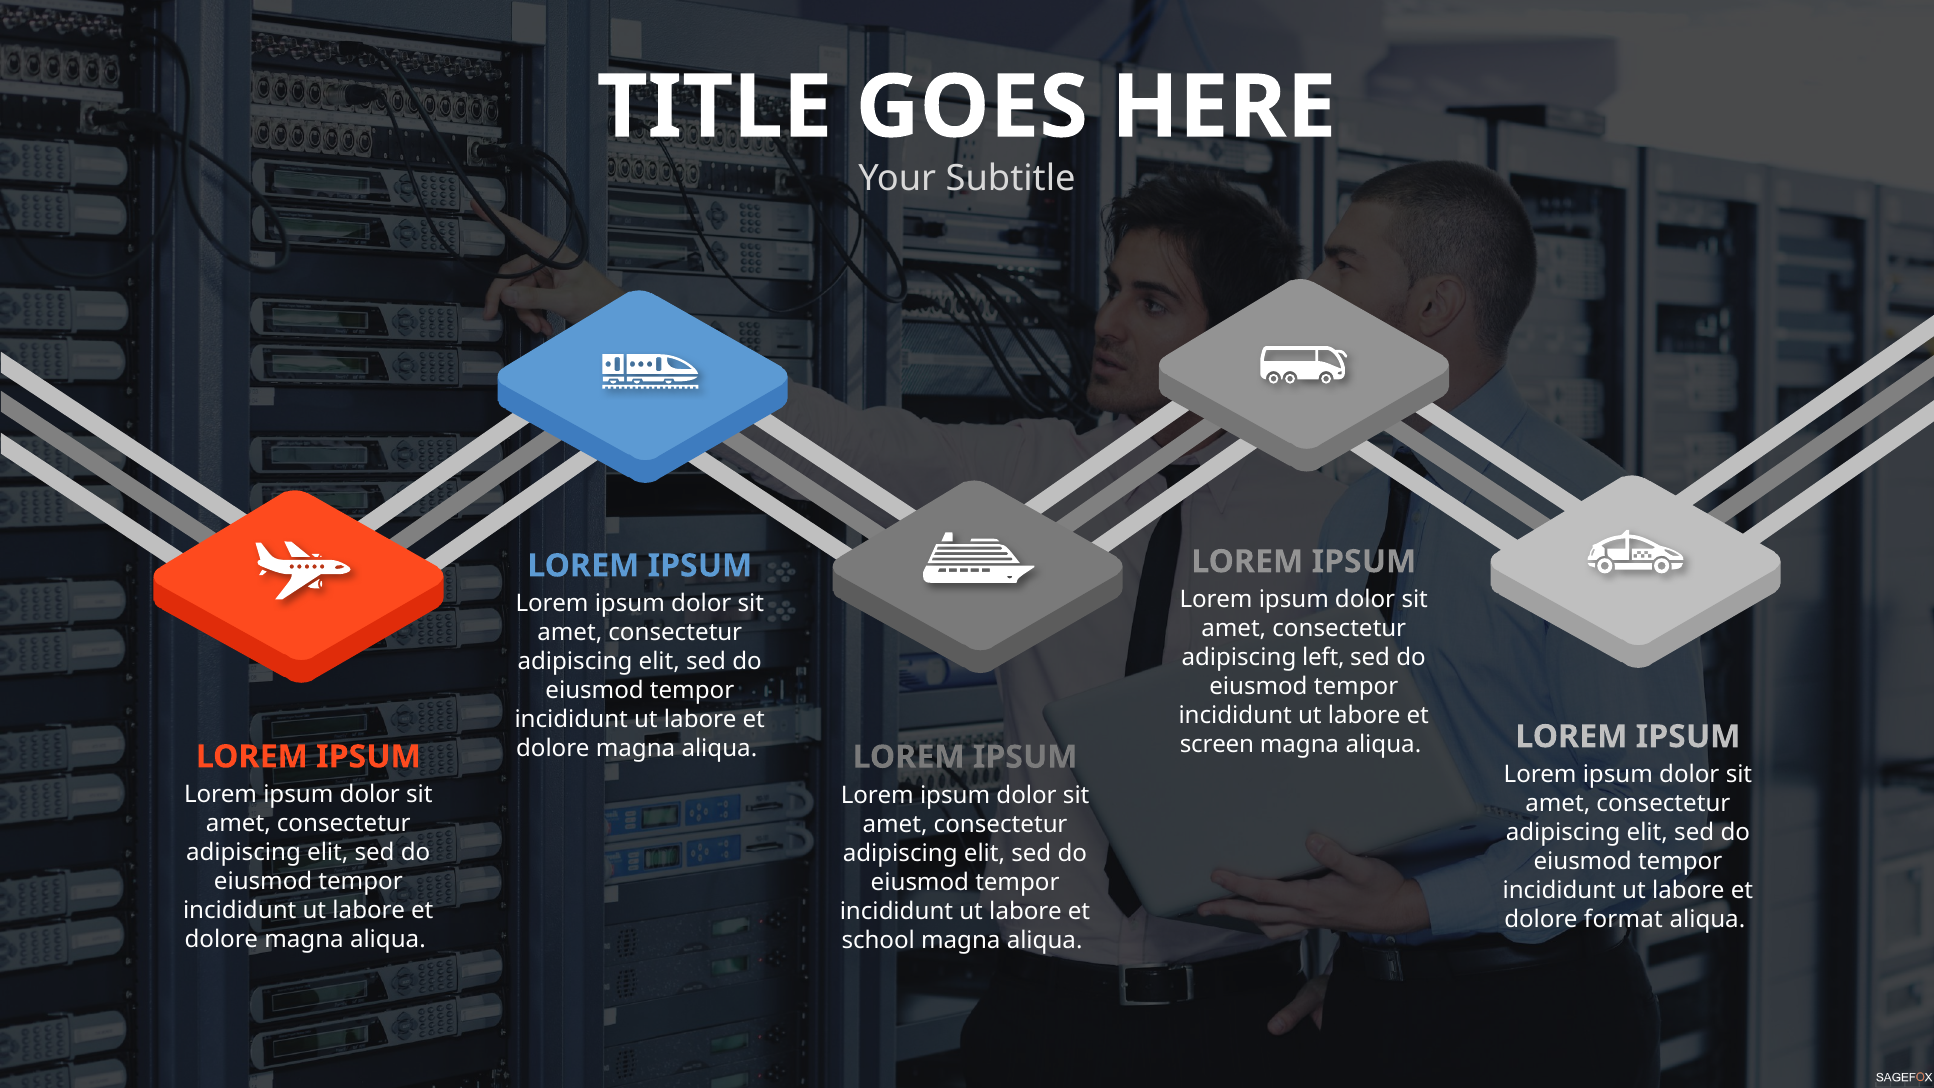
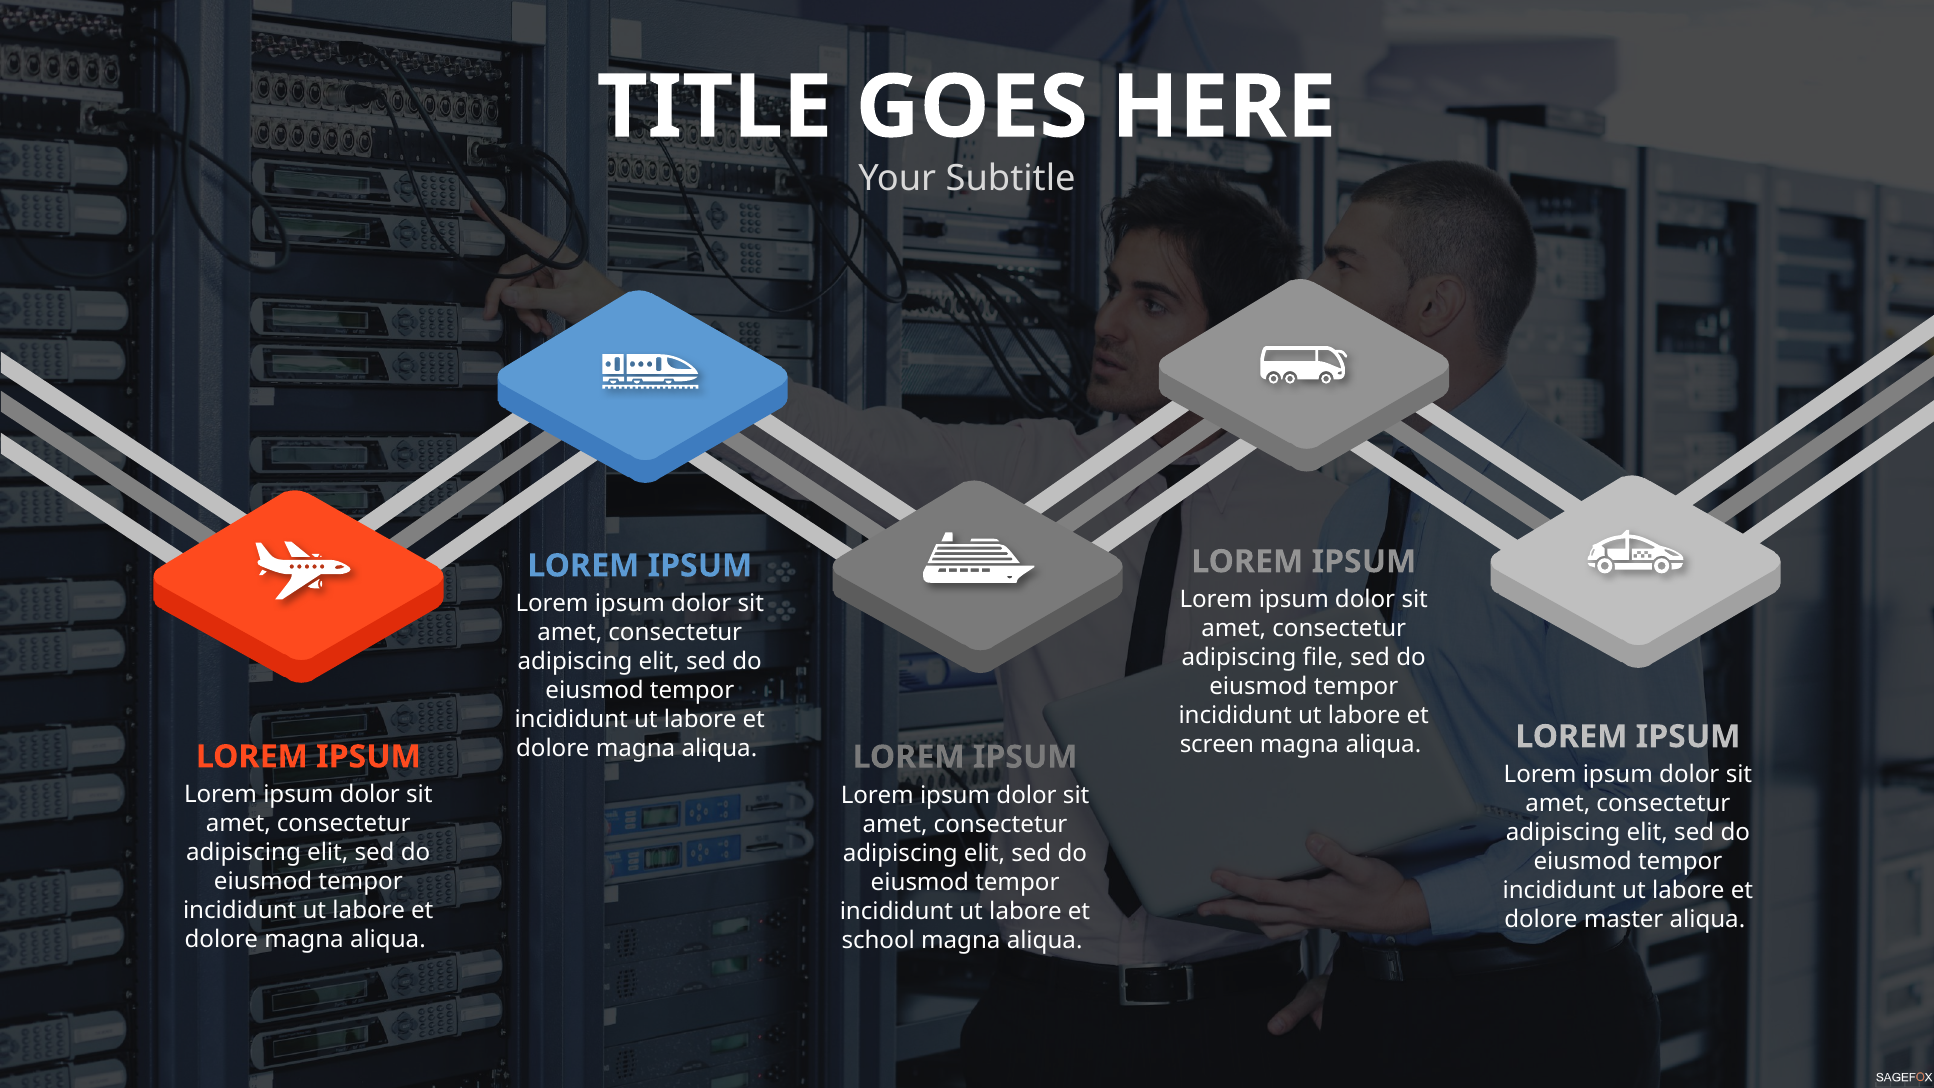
left: left -> file
format: format -> master
